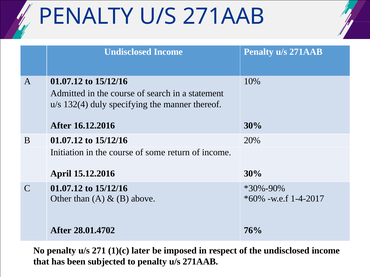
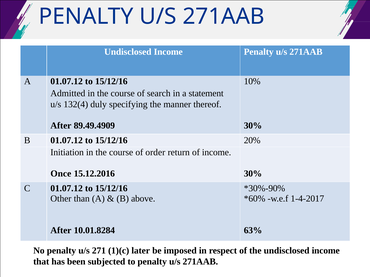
16.12.2016: 16.12.2016 -> 89.49.4909
some: some -> order
April: April -> Once
28.01.4702: 28.01.4702 -> 10.01.8284
76%: 76% -> 63%
